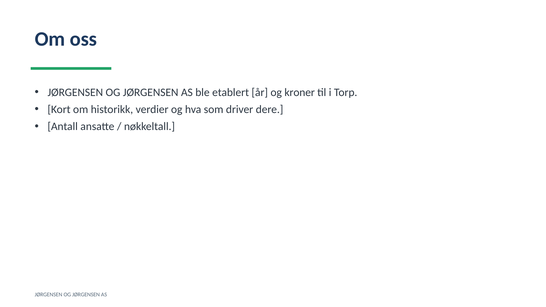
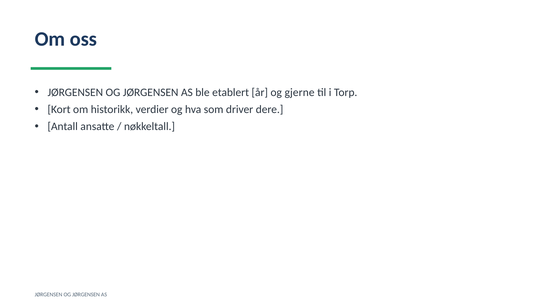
kroner: kroner -> gjerne
